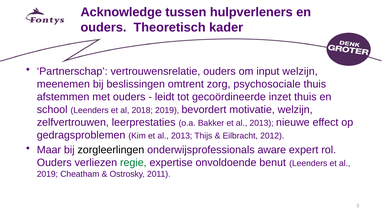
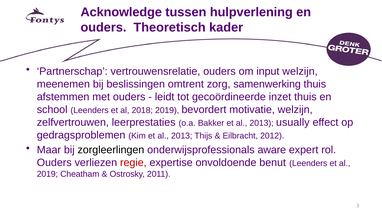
hulpverleners: hulpverleners -> hulpverlening
psychosociale: psychosociale -> samenwerking
nieuwe: nieuwe -> usually
regie colour: green -> red
